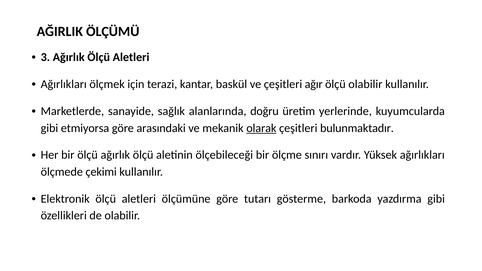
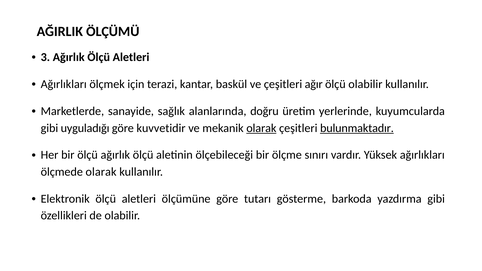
etmiyorsa: etmiyorsa -> uyguladığı
arasındaki: arasındaki -> kuvvetidir
bulunmaktadır underline: none -> present
ölçmede çekimi: çekimi -> olarak
